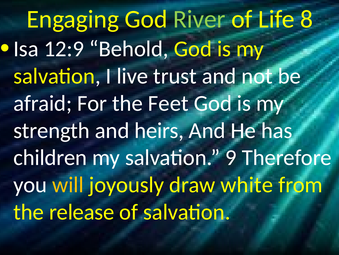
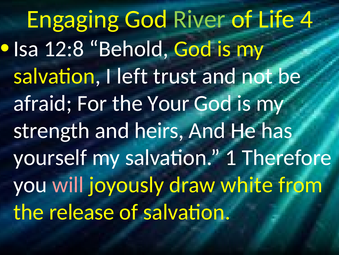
8: 8 -> 4
12:9: 12:9 -> 12:8
live: live -> left
Feet: Feet -> Your
children: children -> yourself
9: 9 -> 1
will colour: yellow -> pink
